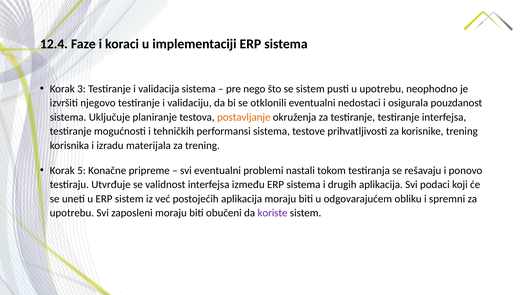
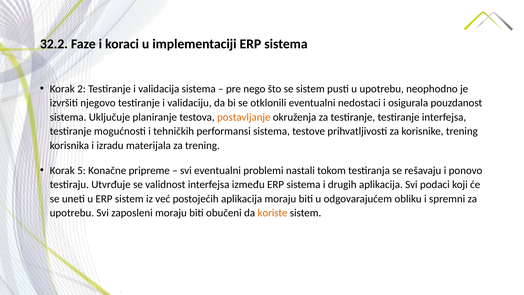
12.4: 12.4 -> 32.2
3: 3 -> 2
koriste colour: purple -> orange
